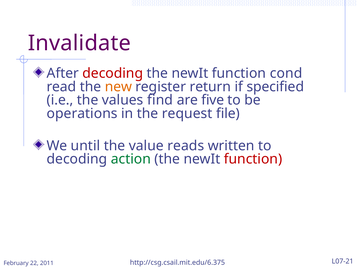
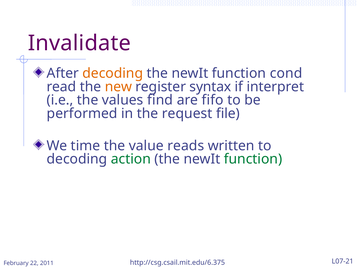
decoding at (113, 73) colour: red -> orange
return: return -> syntax
specified: specified -> interpret
five: five -> fifo
operations: operations -> performed
until: until -> time
function at (253, 159) colour: red -> green
